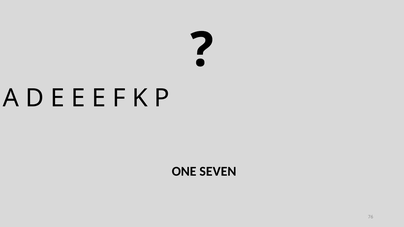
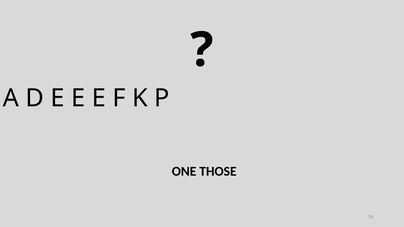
SEVEN: SEVEN -> THOSE
